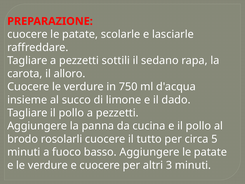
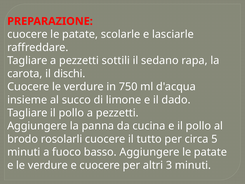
alloro: alloro -> dischi
